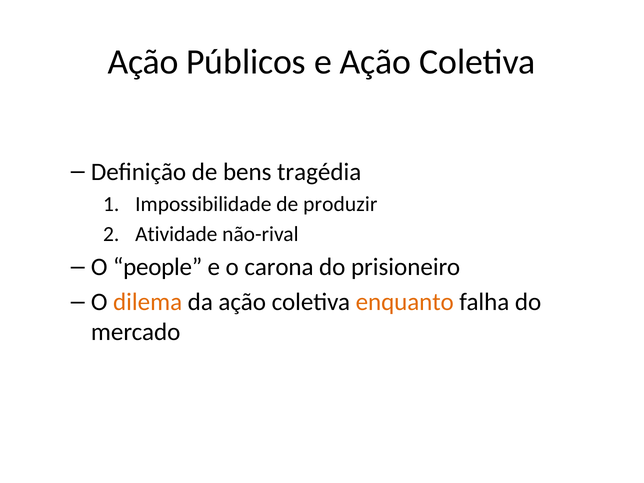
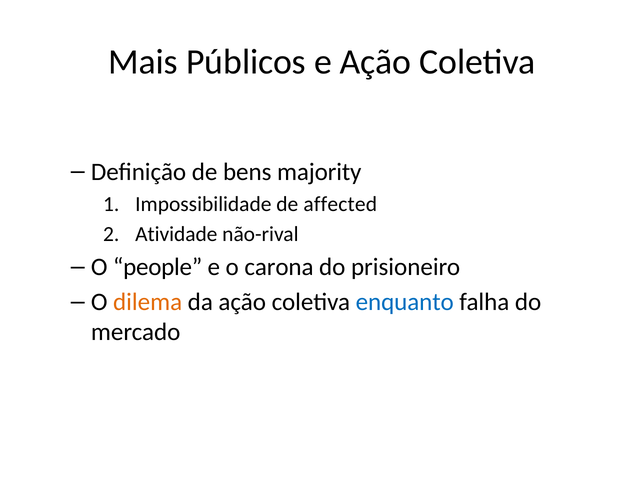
Ação at (143, 62): Ação -> Mais
tragédia: tragédia -> majority
produzir: produzir -> affected
enquanto colour: orange -> blue
